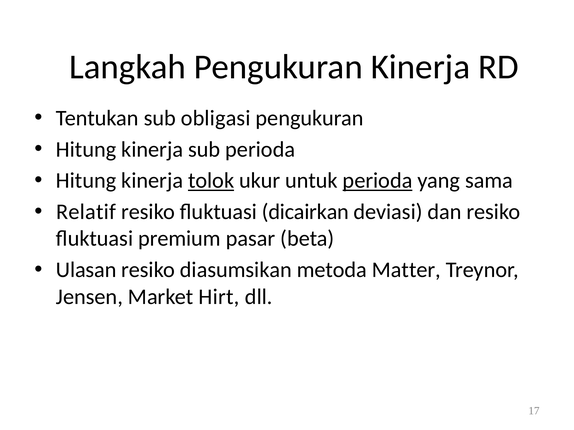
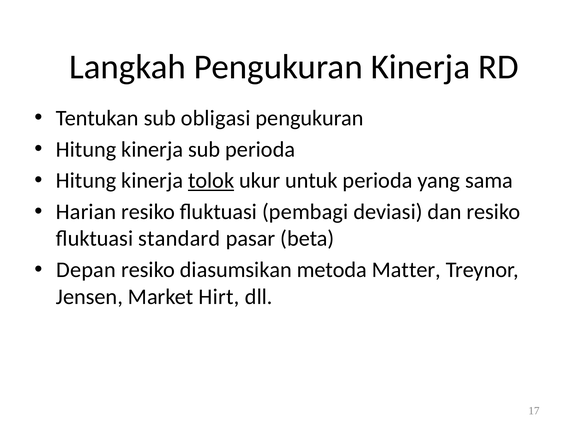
perioda at (378, 181) underline: present -> none
Relatif: Relatif -> Harian
dicairkan: dicairkan -> pembagi
premium: premium -> standard
Ulasan: Ulasan -> Depan
